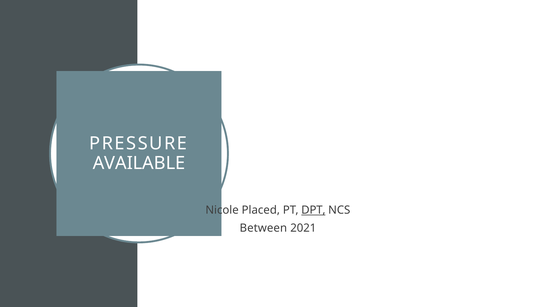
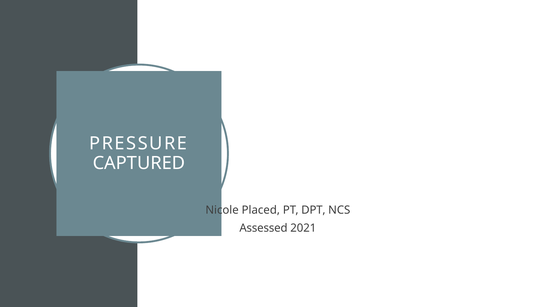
AVAILABLE: AVAILABLE -> CAPTURED
DPT underline: present -> none
Between: Between -> Assessed
